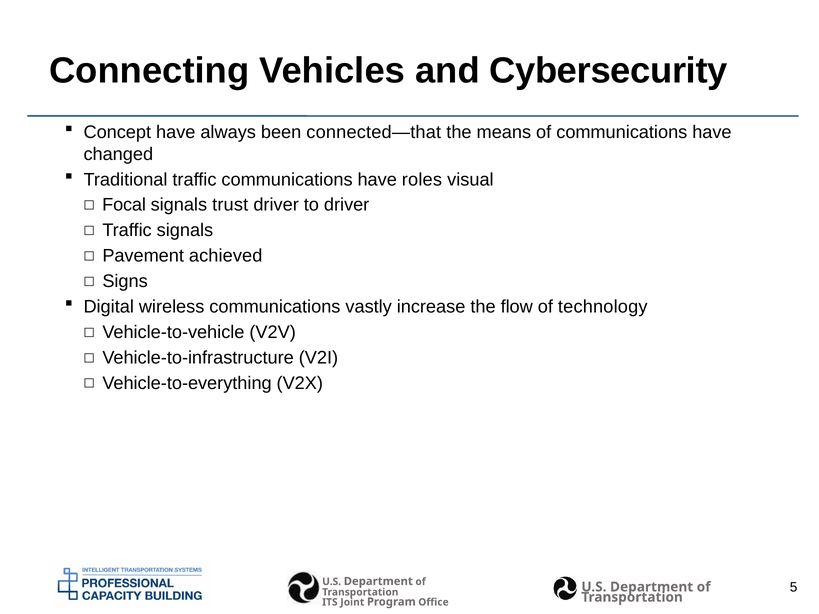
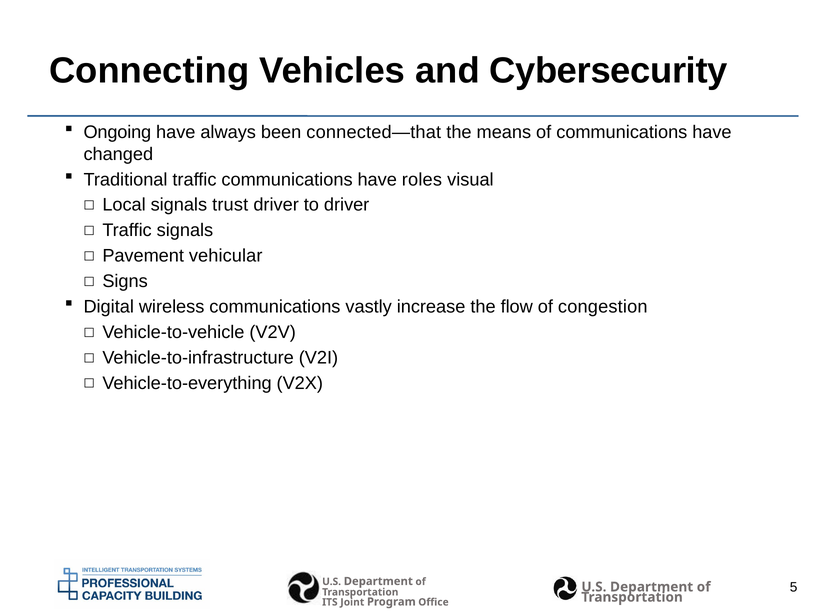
Concept: Concept -> Ongoing
Focal: Focal -> Local
achieved: achieved -> vehicular
technology: technology -> congestion
